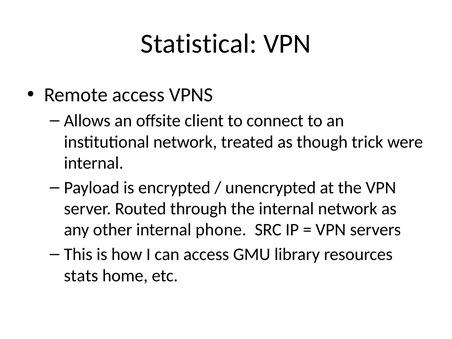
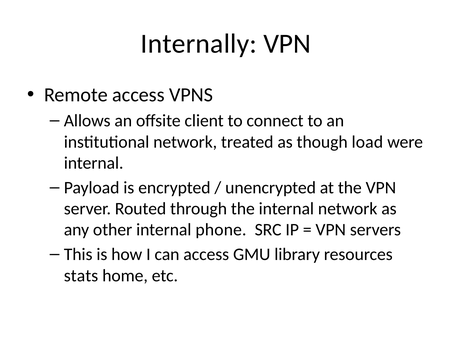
Statistical: Statistical -> Internally
trick: trick -> load
